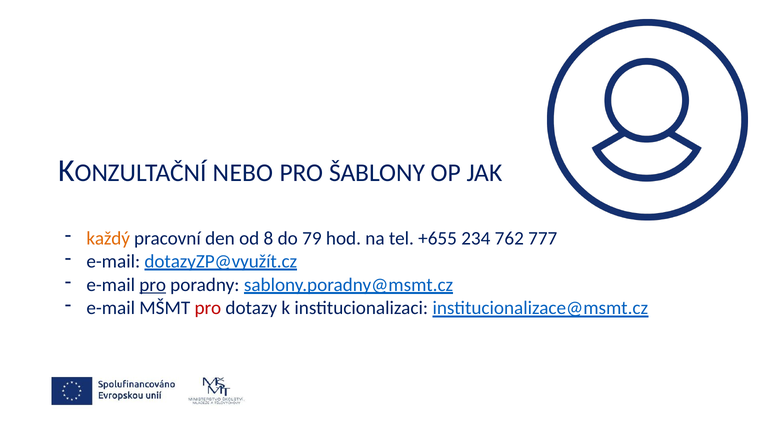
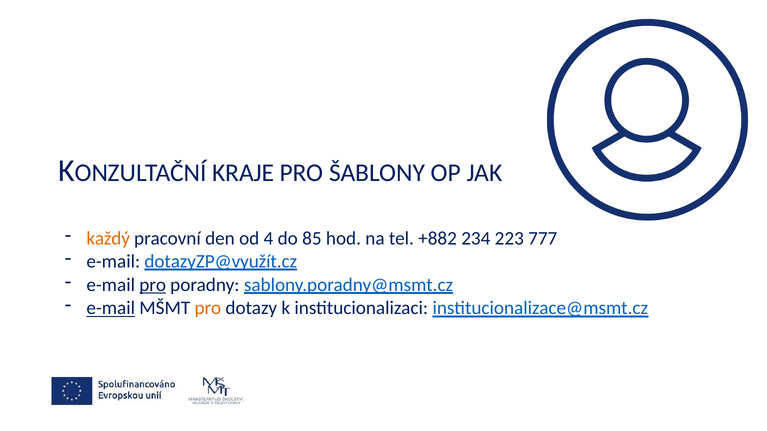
NEBO: NEBO -> KRAJE
8: 8 -> 4
79: 79 -> 85
+655: +655 -> +882
762: 762 -> 223
e-mail at (111, 308) underline: none -> present
pro at (208, 308) colour: red -> orange
